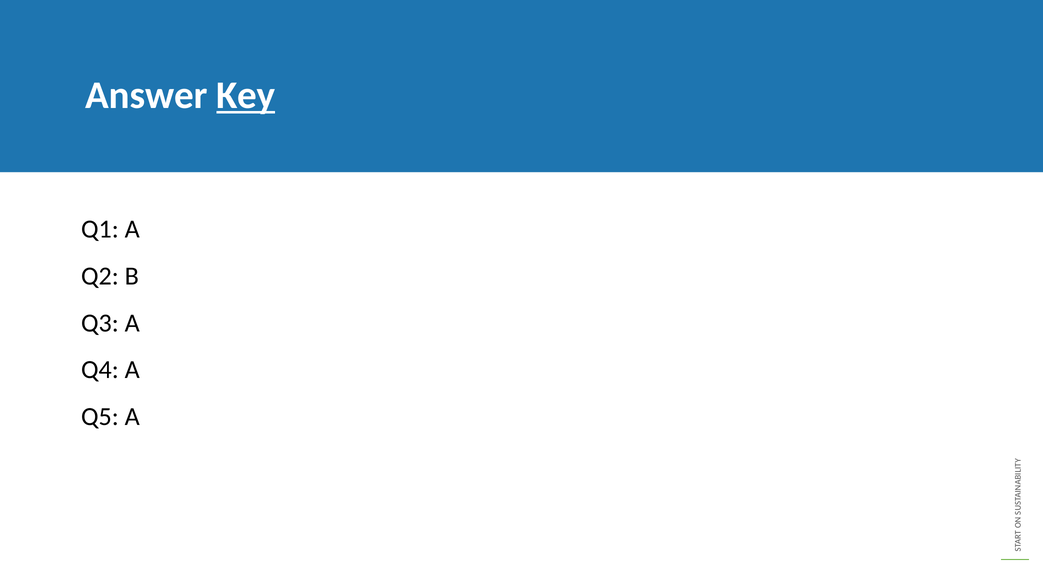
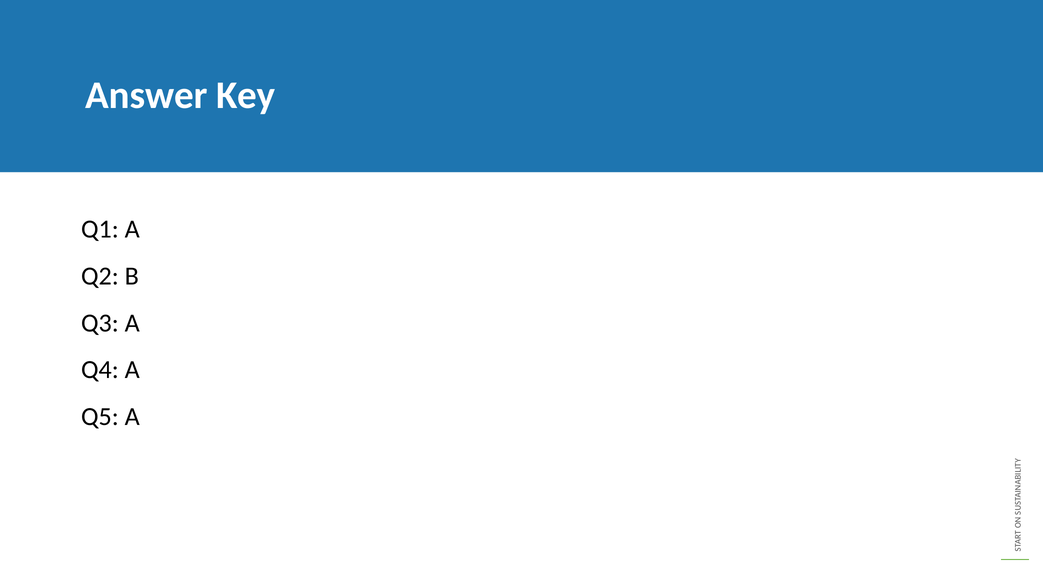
Key underline: present -> none
